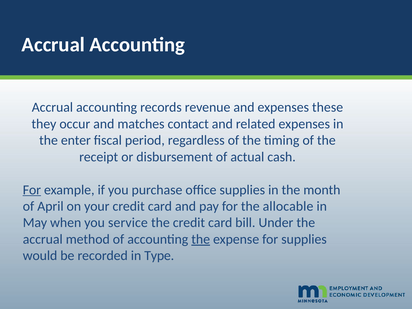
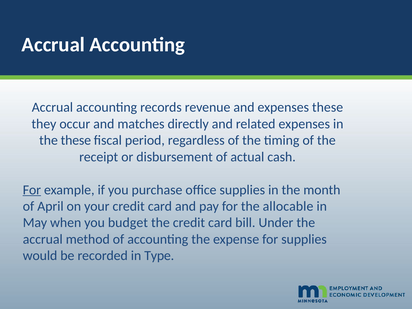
contact: contact -> directly
the enter: enter -> these
service: service -> budget
the at (201, 239) underline: present -> none
